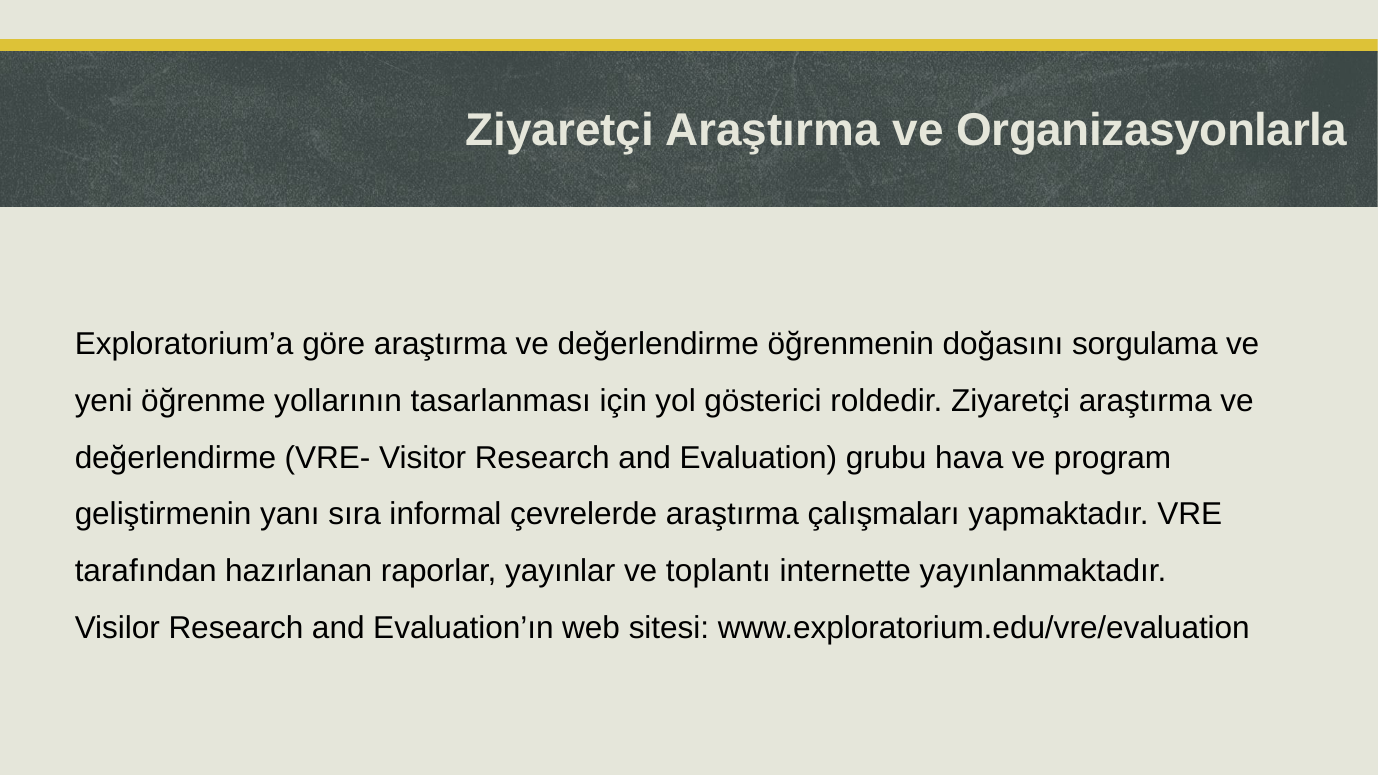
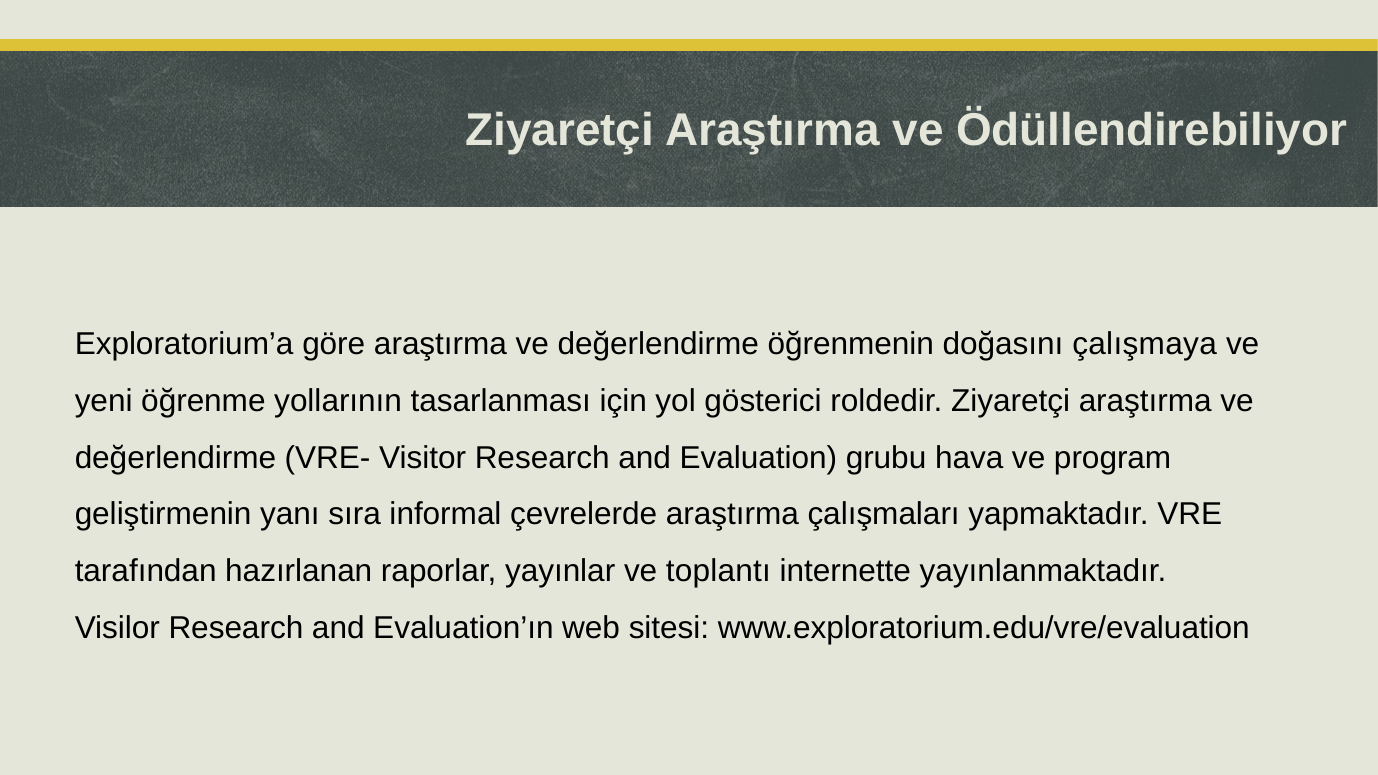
Organizasyonlarla: Organizasyonlarla -> Ödüllendirebiliyor
sorgulama: sorgulama -> çalışmaya
